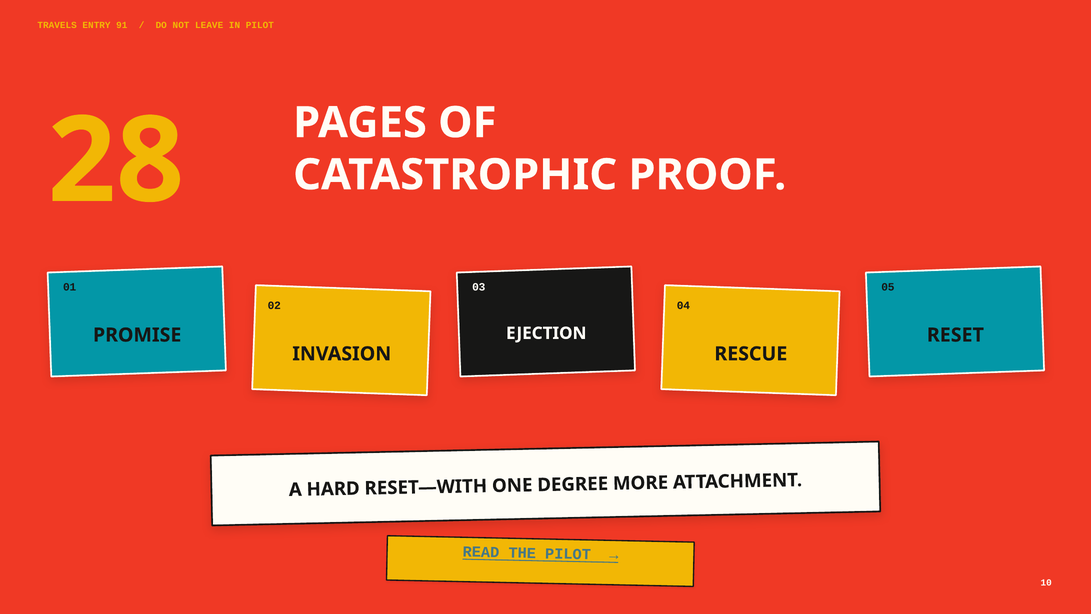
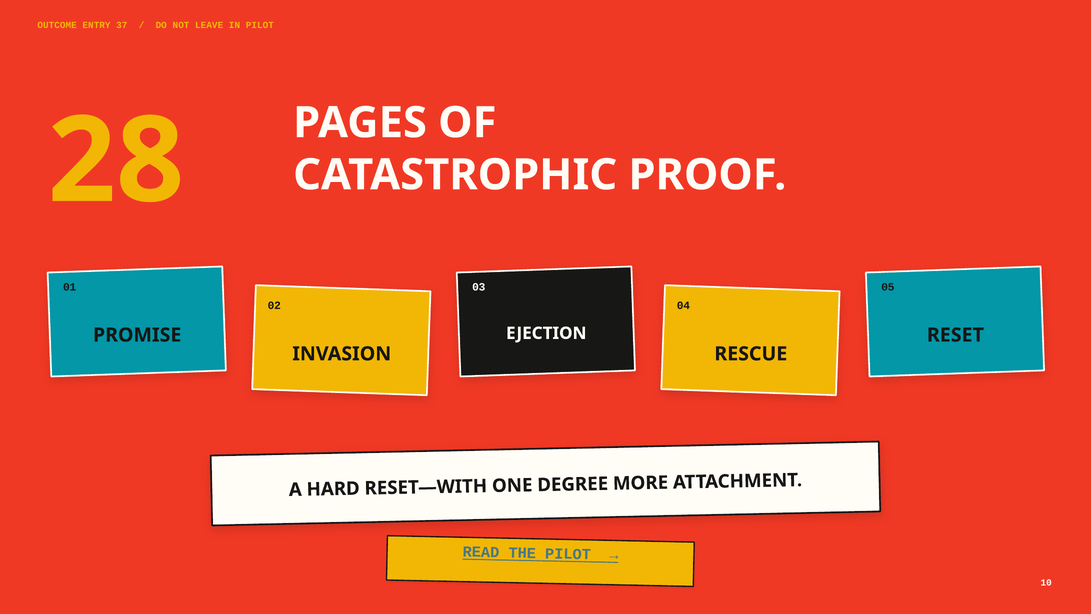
TRAVELS: TRAVELS -> OUTCOME
91: 91 -> 37
